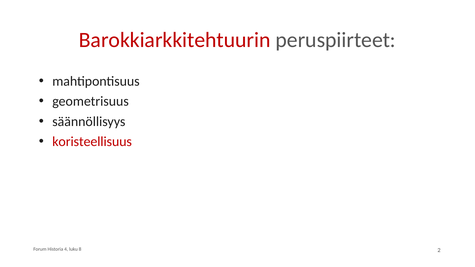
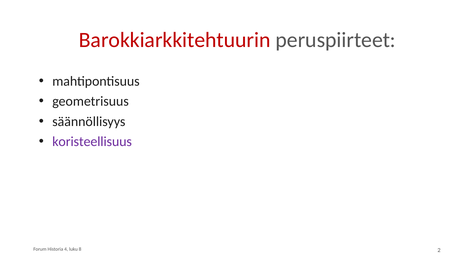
koristeellisuus colour: red -> purple
